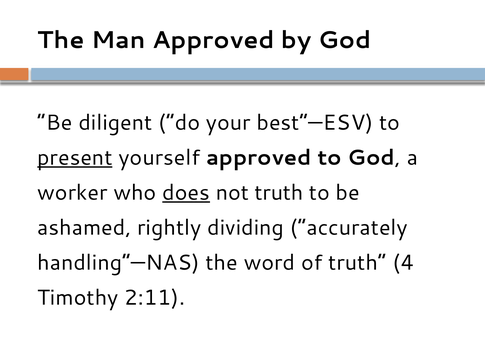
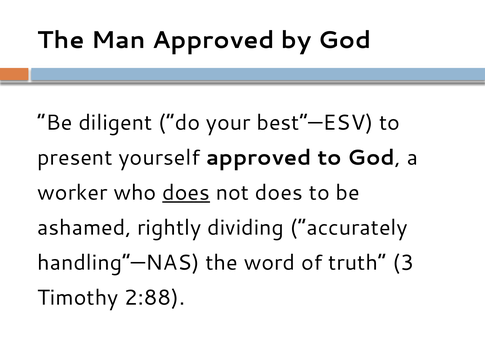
present underline: present -> none
not truth: truth -> does
4: 4 -> 3
2:11: 2:11 -> 2:88
